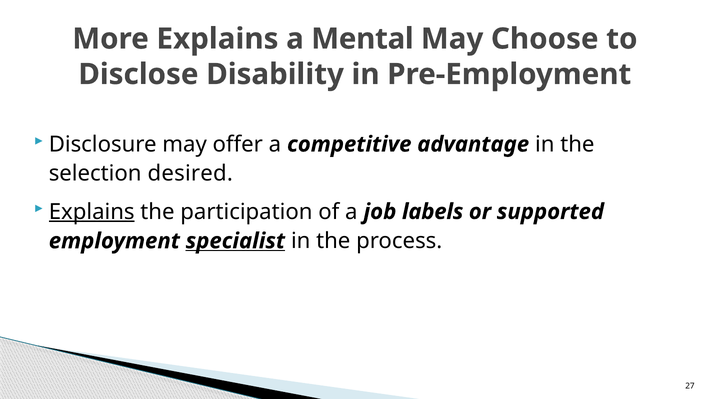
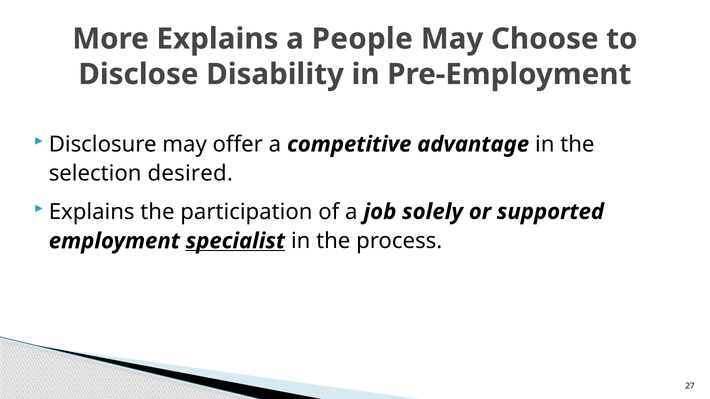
Mental: Mental -> People
Explains at (92, 212) underline: present -> none
labels: labels -> solely
